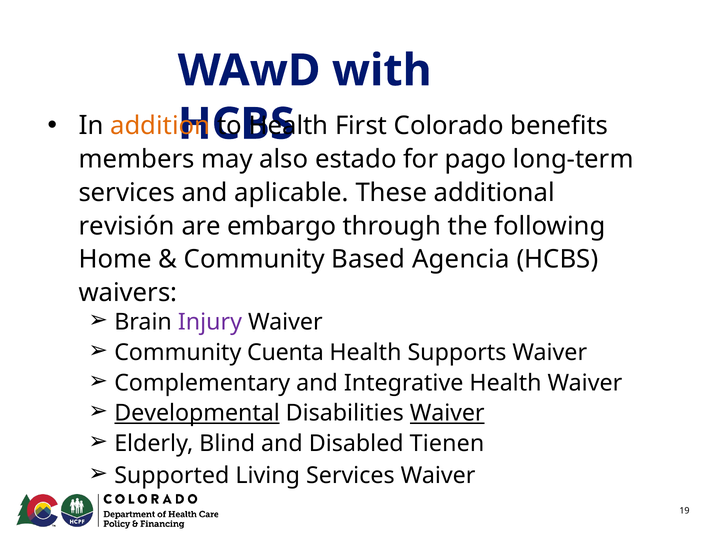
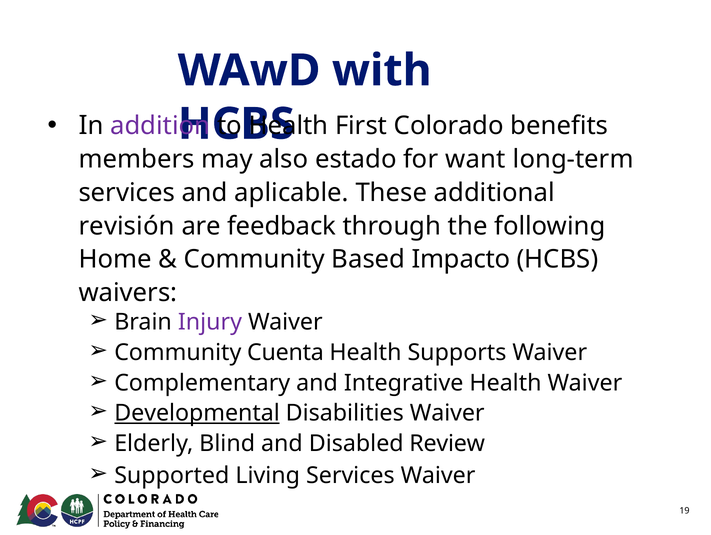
addition colour: orange -> purple
pago: pago -> want
embargo: embargo -> feedback
Agencia: Agencia -> Impacto
Waiver at (447, 413) underline: present -> none
Tienen: Tienen -> Review
